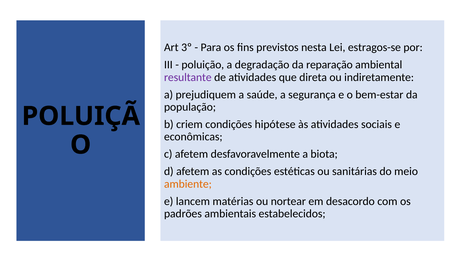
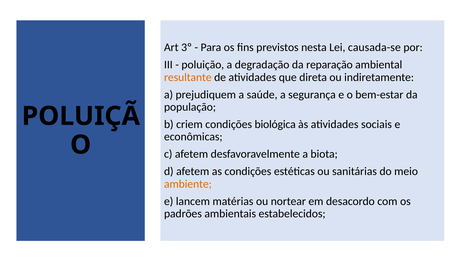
estragos-se: estragos-se -> causada-se
resultante colour: purple -> orange
hipótese: hipótese -> biológica
